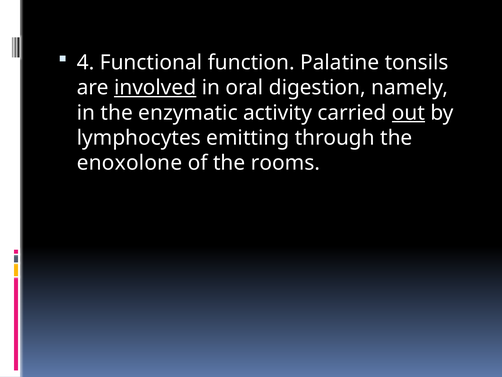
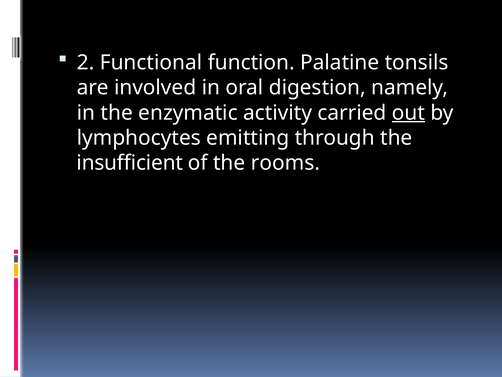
4: 4 -> 2
involved underline: present -> none
enoxolone: enoxolone -> insufficient
